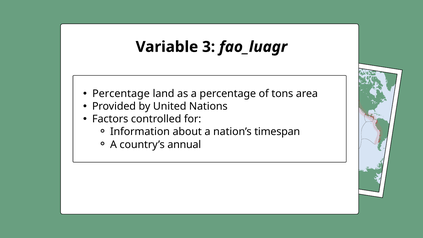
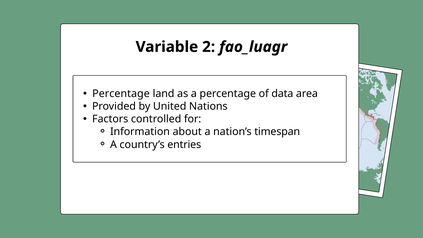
3: 3 -> 2
tons: tons -> data
annual: annual -> entries
